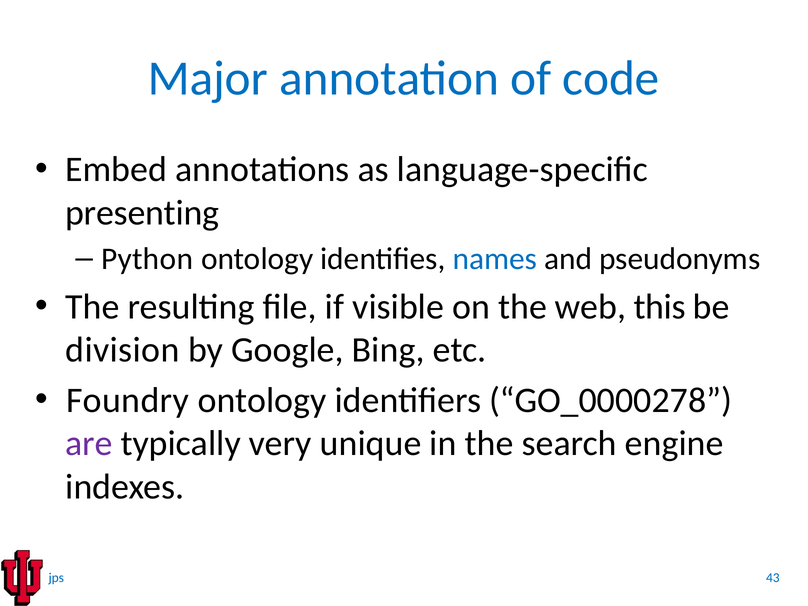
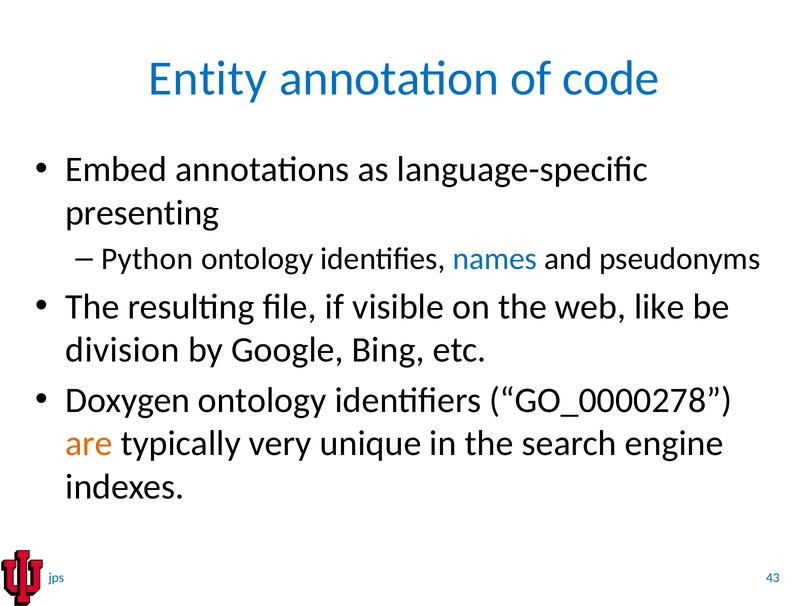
Major: Major -> Entity
this: this -> like
Foundry: Foundry -> Doxygen
are colour: purple -> orange
